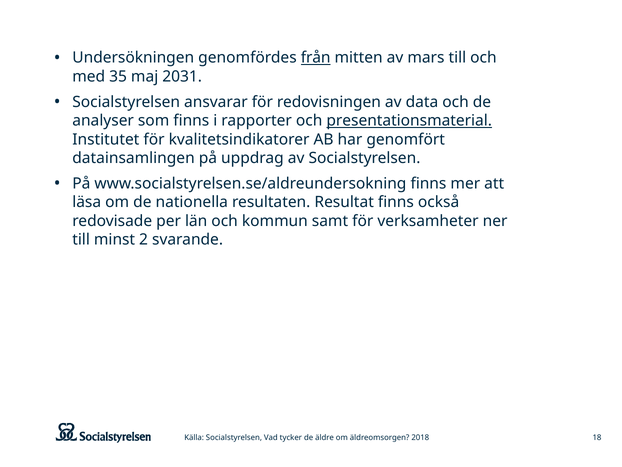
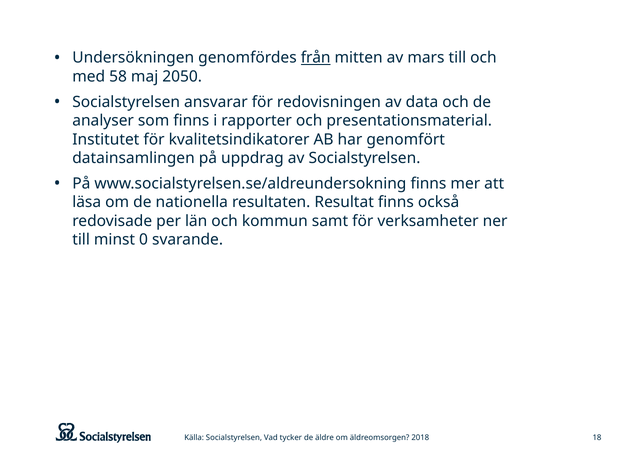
35: 35 -> 58
2031: 2031 -> 2050
presentationsmaterial underline: present -> none
2: 2 -> 0
